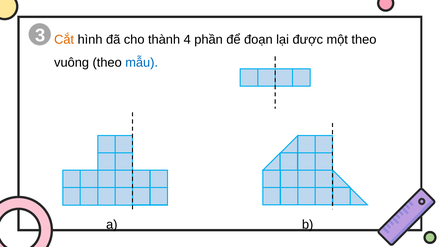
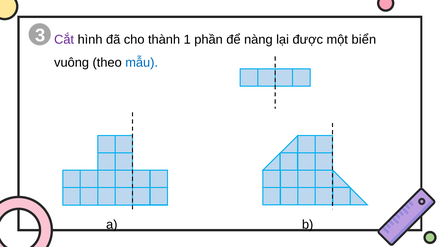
Cắt colour: orange -> purple
4: 4 -> 1
đoạn: đoạn -> nàng
một theo: theo -> biển
